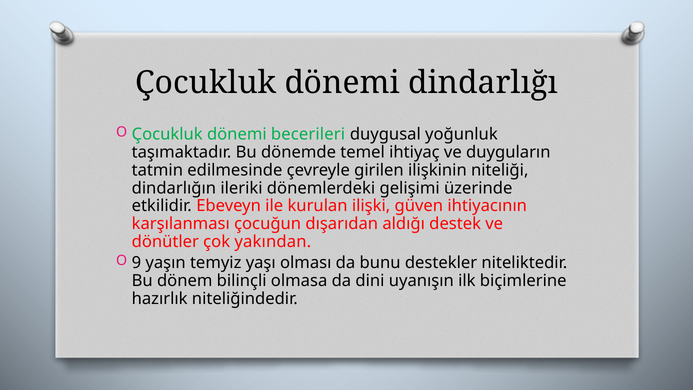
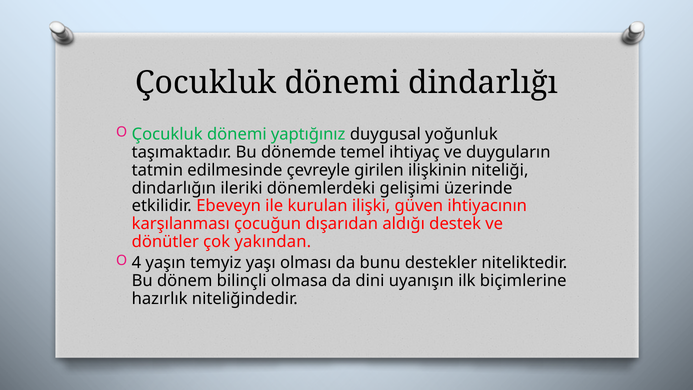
becerileri: becerileri -> yaptığınız
9: 9 -> 4
